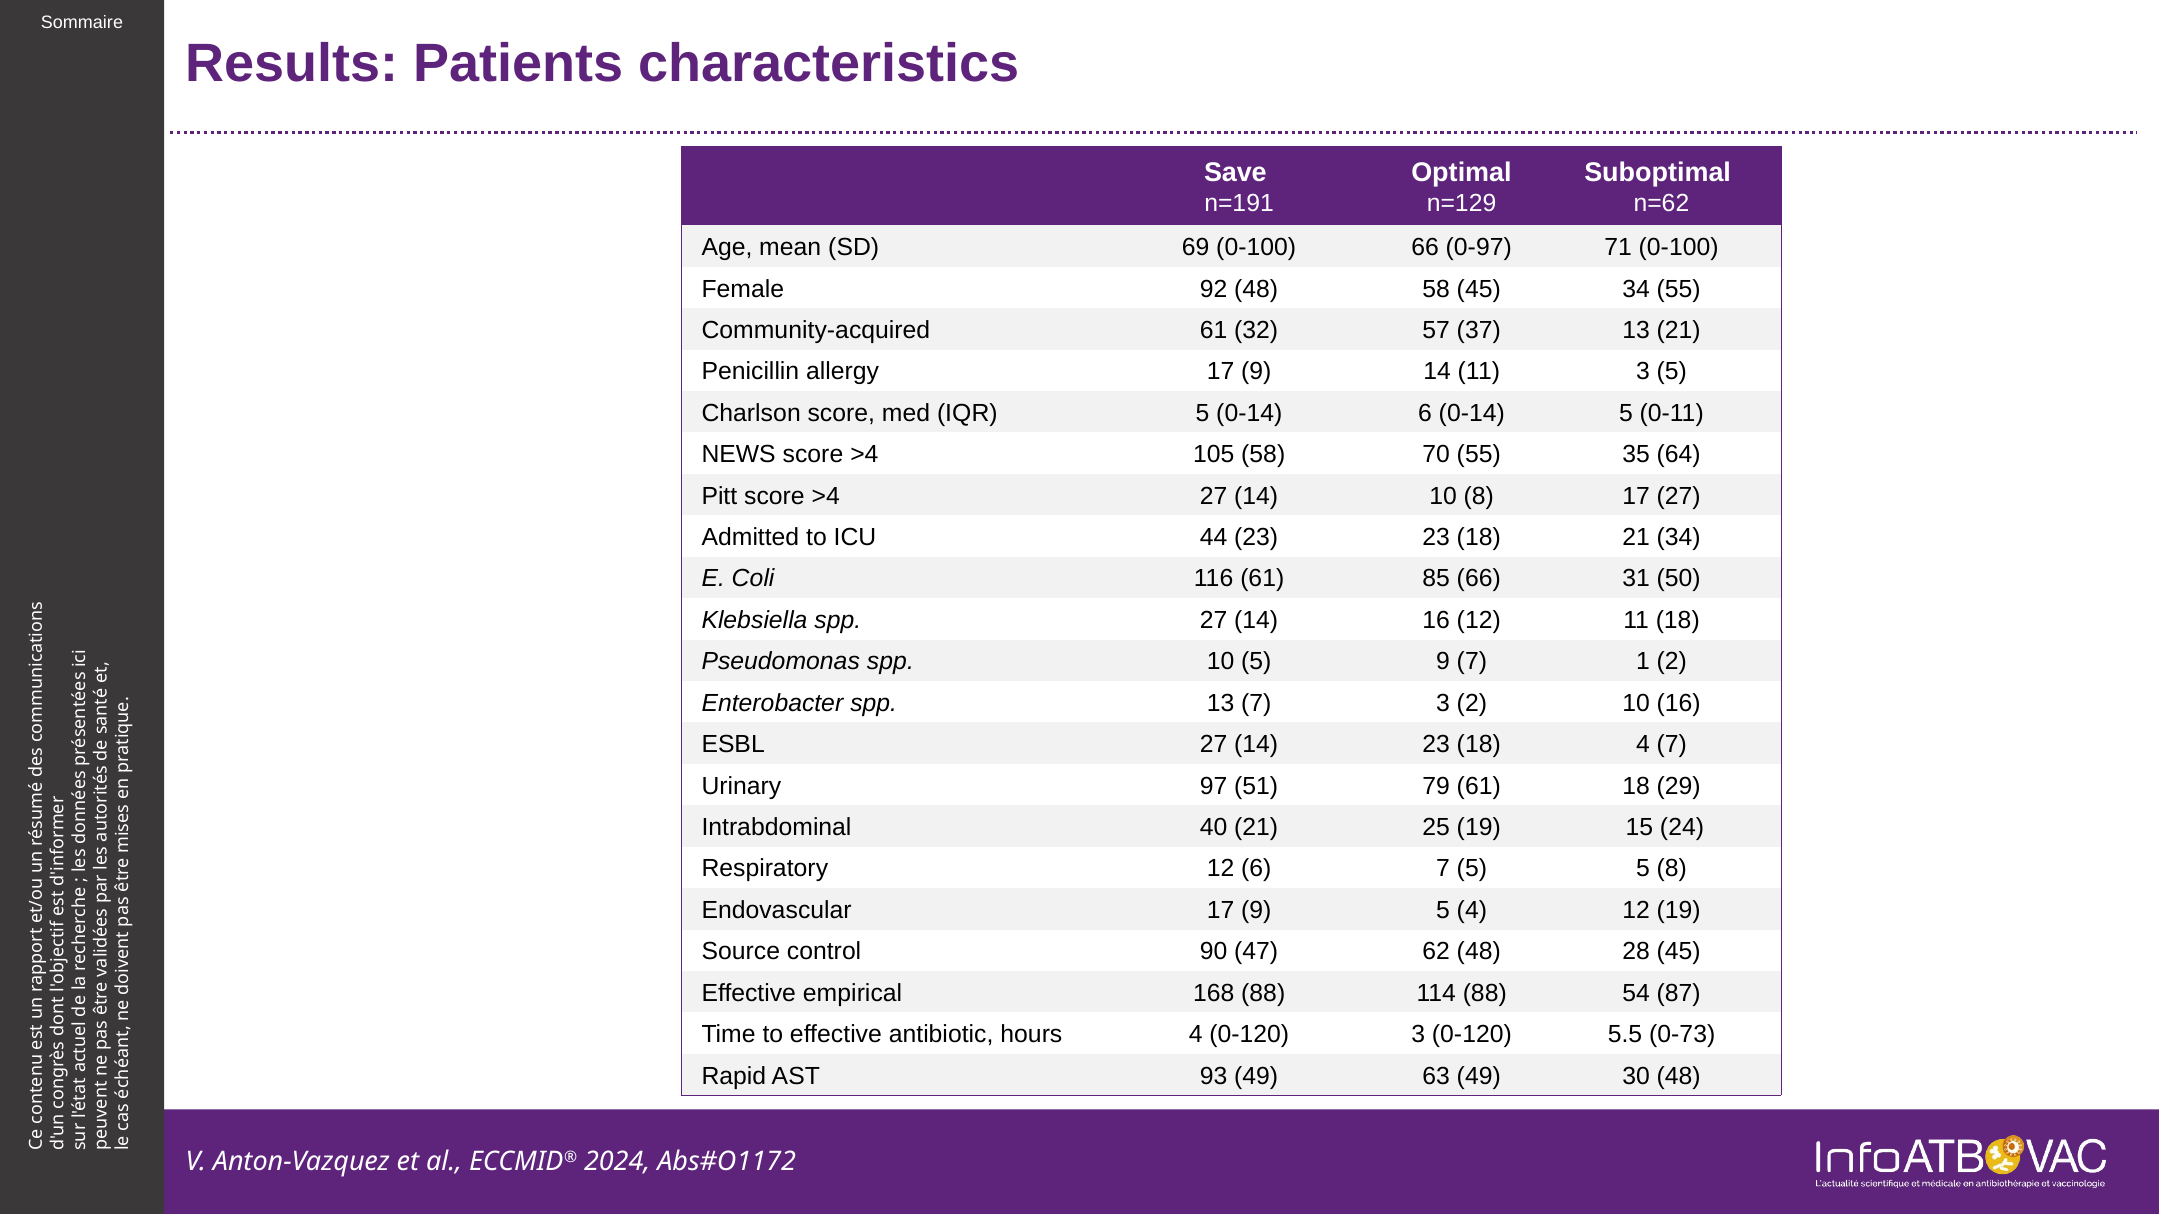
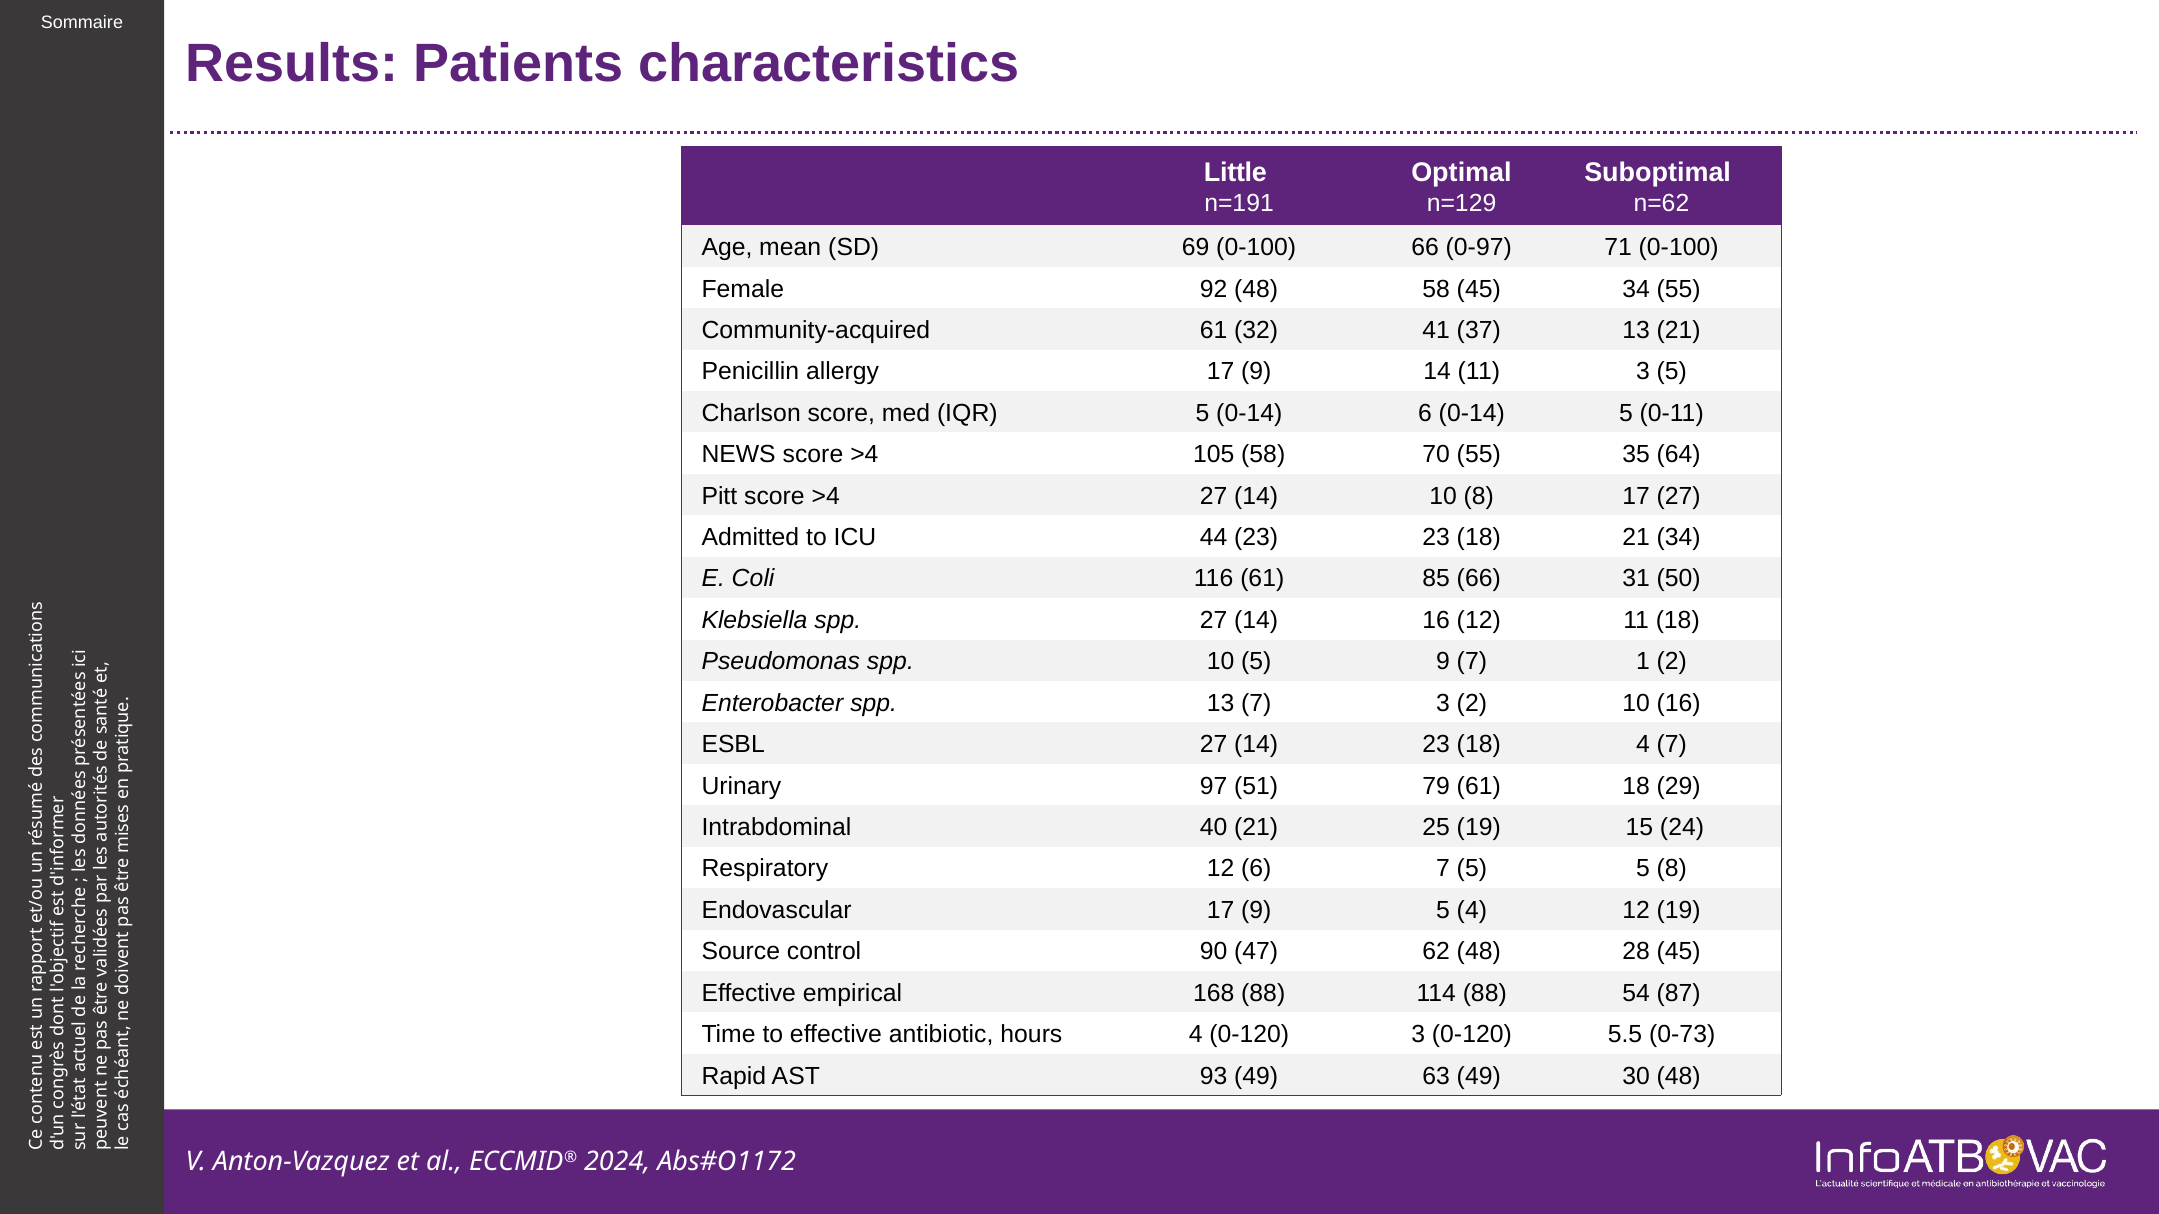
Save: Save -> Little
57: 57 -> 41
